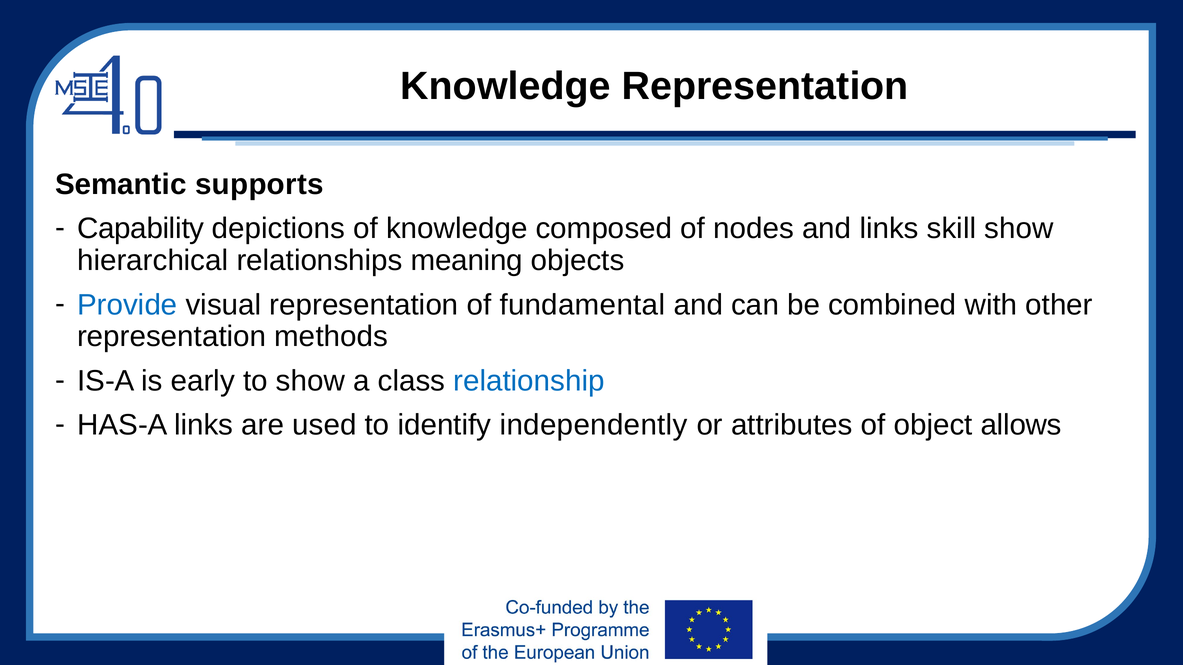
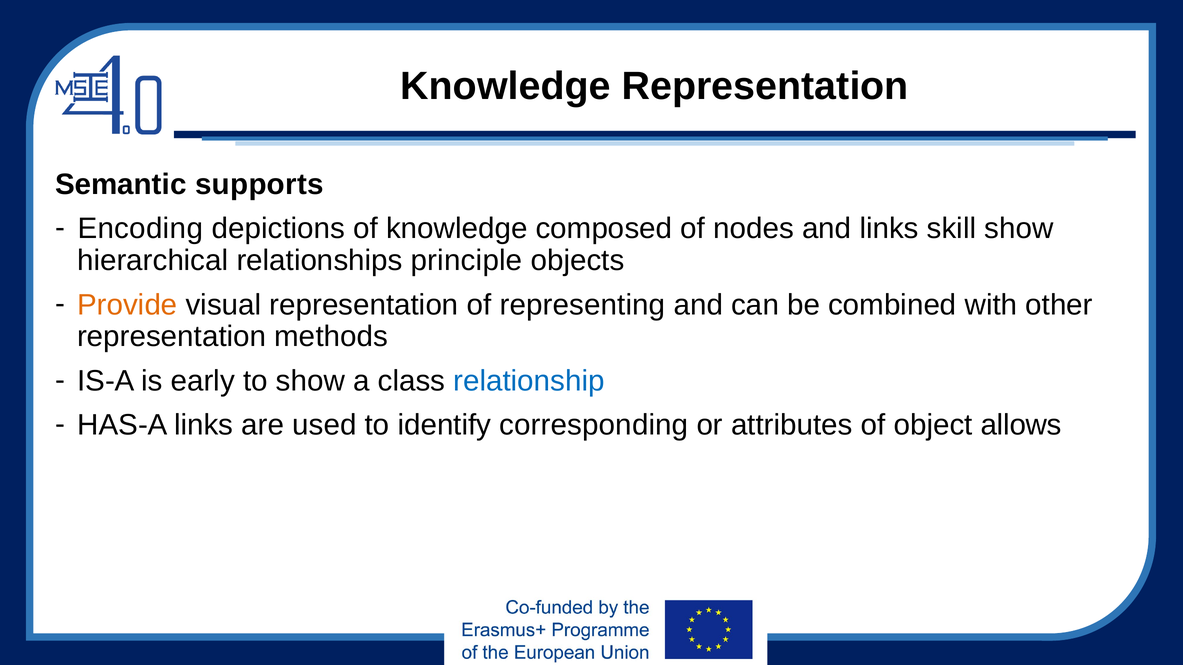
Capability: Capability -> Encoding
meaning: meaning -> principle
Provide colour: blue -> orange
fundamental: fundamental -> representing
independently: independently -> corresponding
